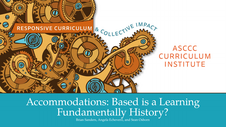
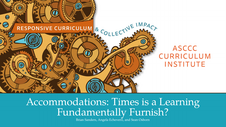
Based: Based -> Times
History: History -> Furnish
